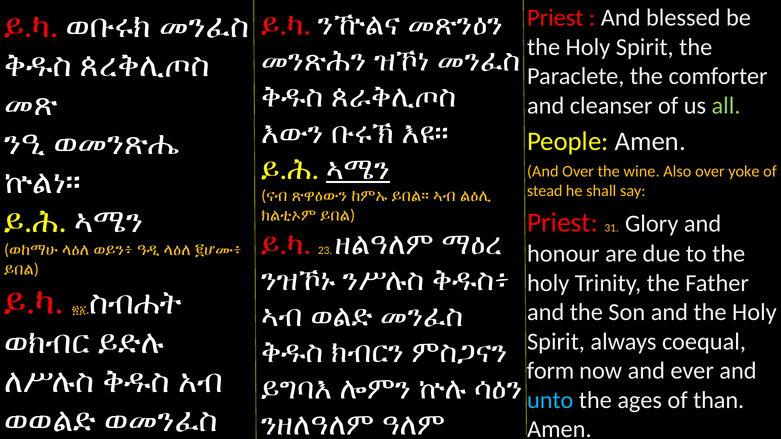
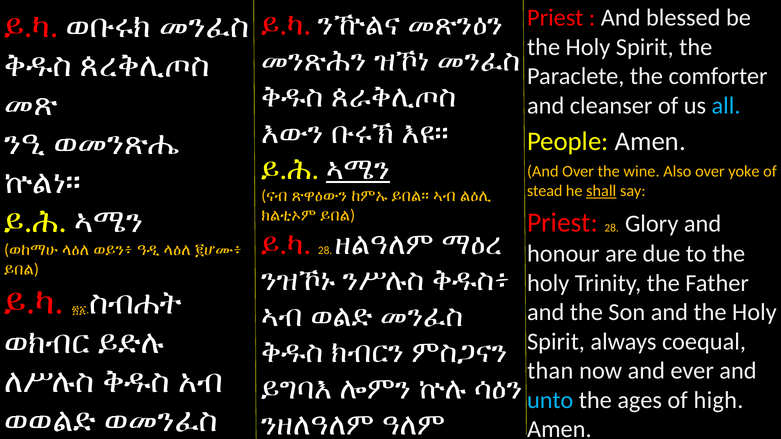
all colour: light green -> light blue
shall underline: none -> present
Priest 31: 31 -> 28
ይ.ካ 23: 23 -> 28
form: form -> than
than: than -> high
